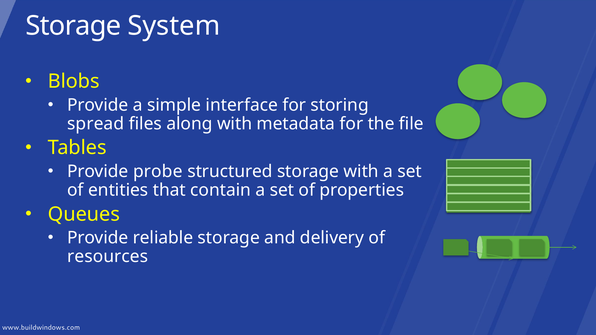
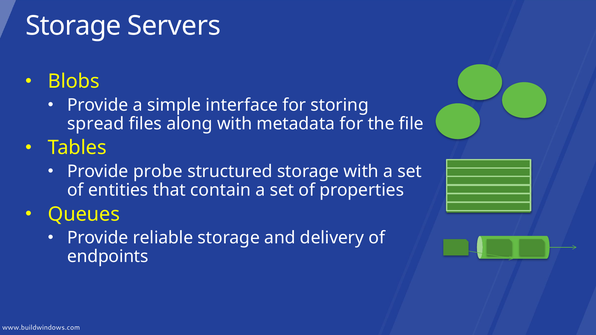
System: System -> Servers
resources: resources -> endpoints
